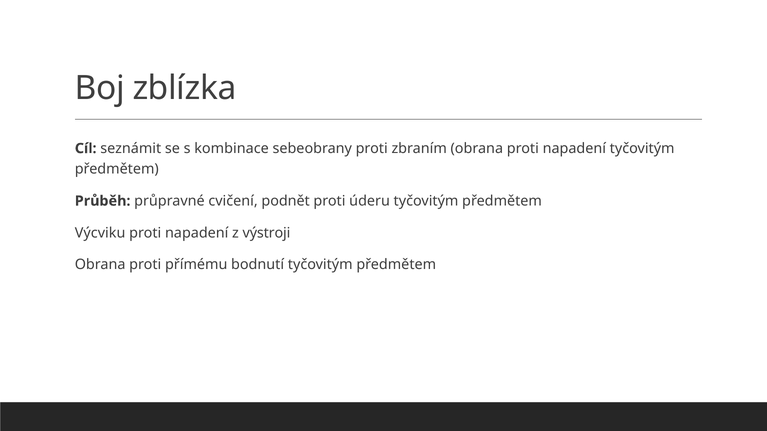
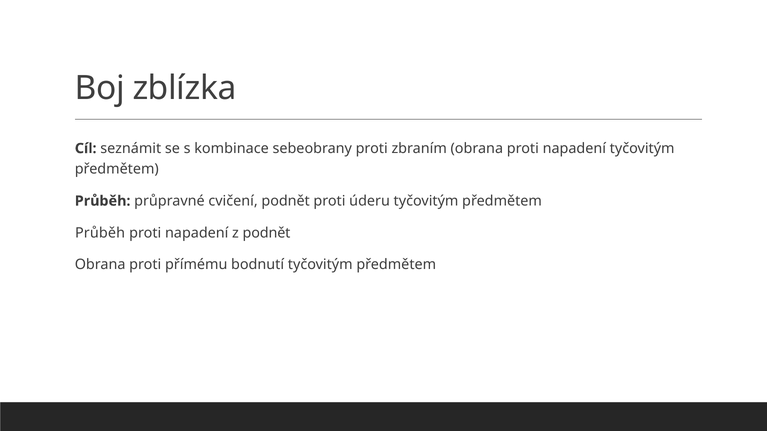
Výcviku at (100, 233): Výcviku -> Průběh
z výstroji: výstroji -> podnět
